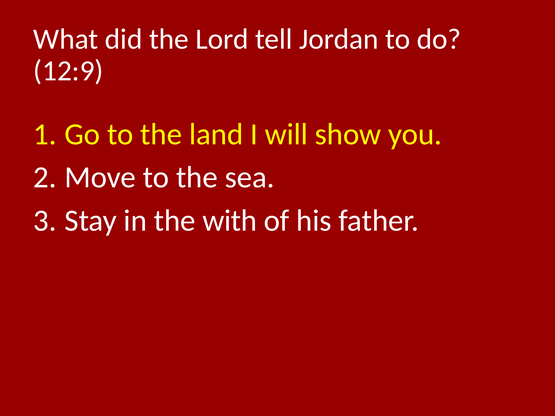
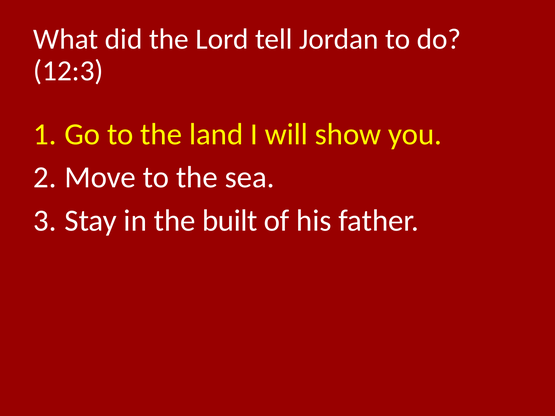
12:9: 12:9 -> 12:3
with: with -> built
